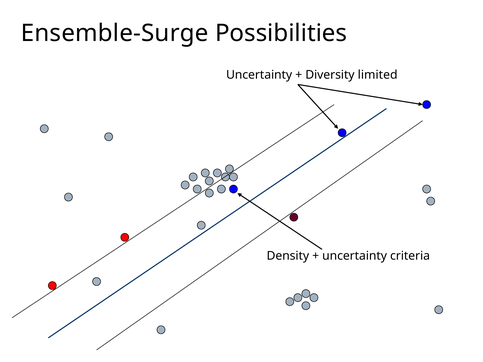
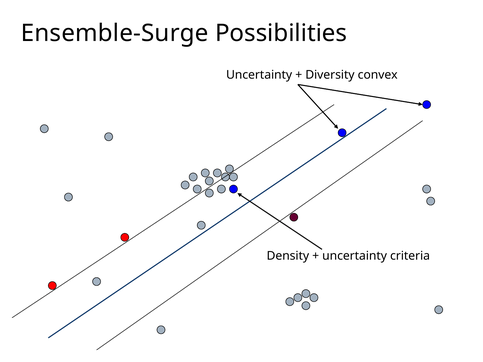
limited: limited -> convex
